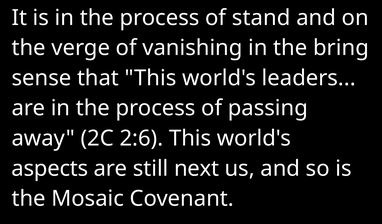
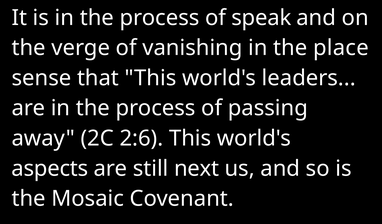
stand: stand -> speak
bring: bring -> place
